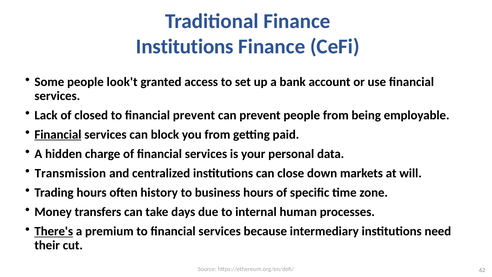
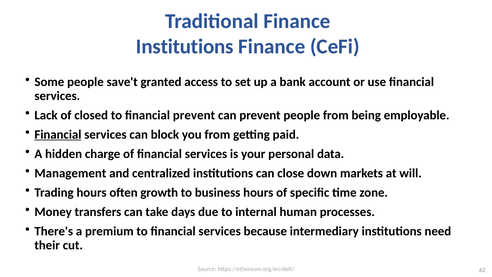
look't: look't -> save't
Transmission: Transmission -> Management
history: history -> growth
There's underline: present -> none
